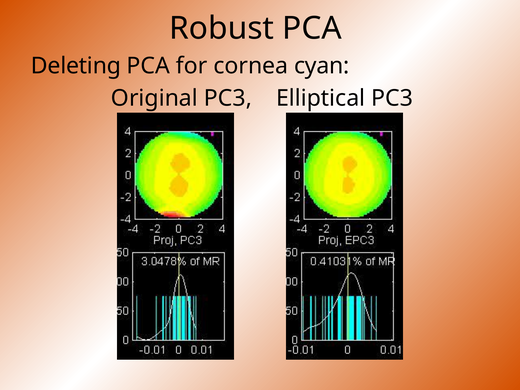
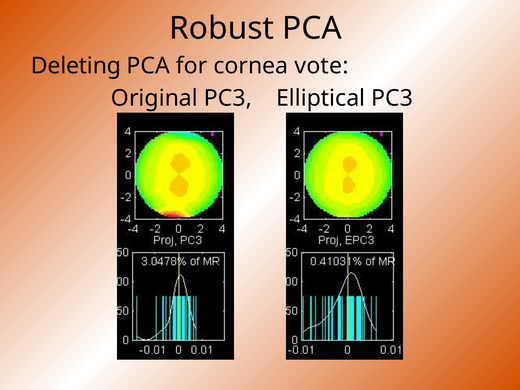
cyan: cyan -> vote
